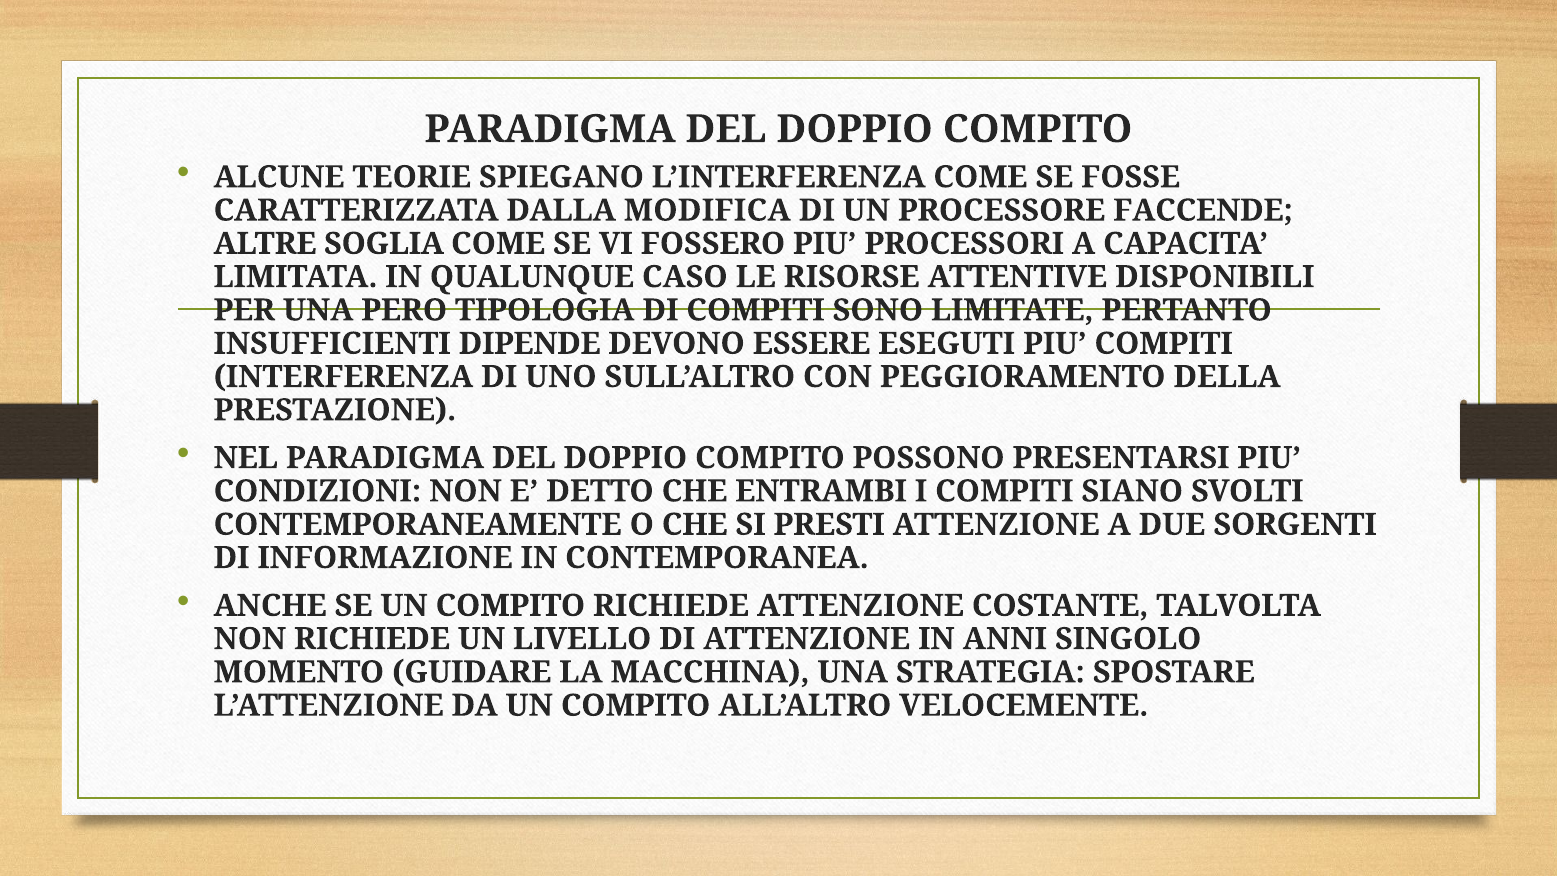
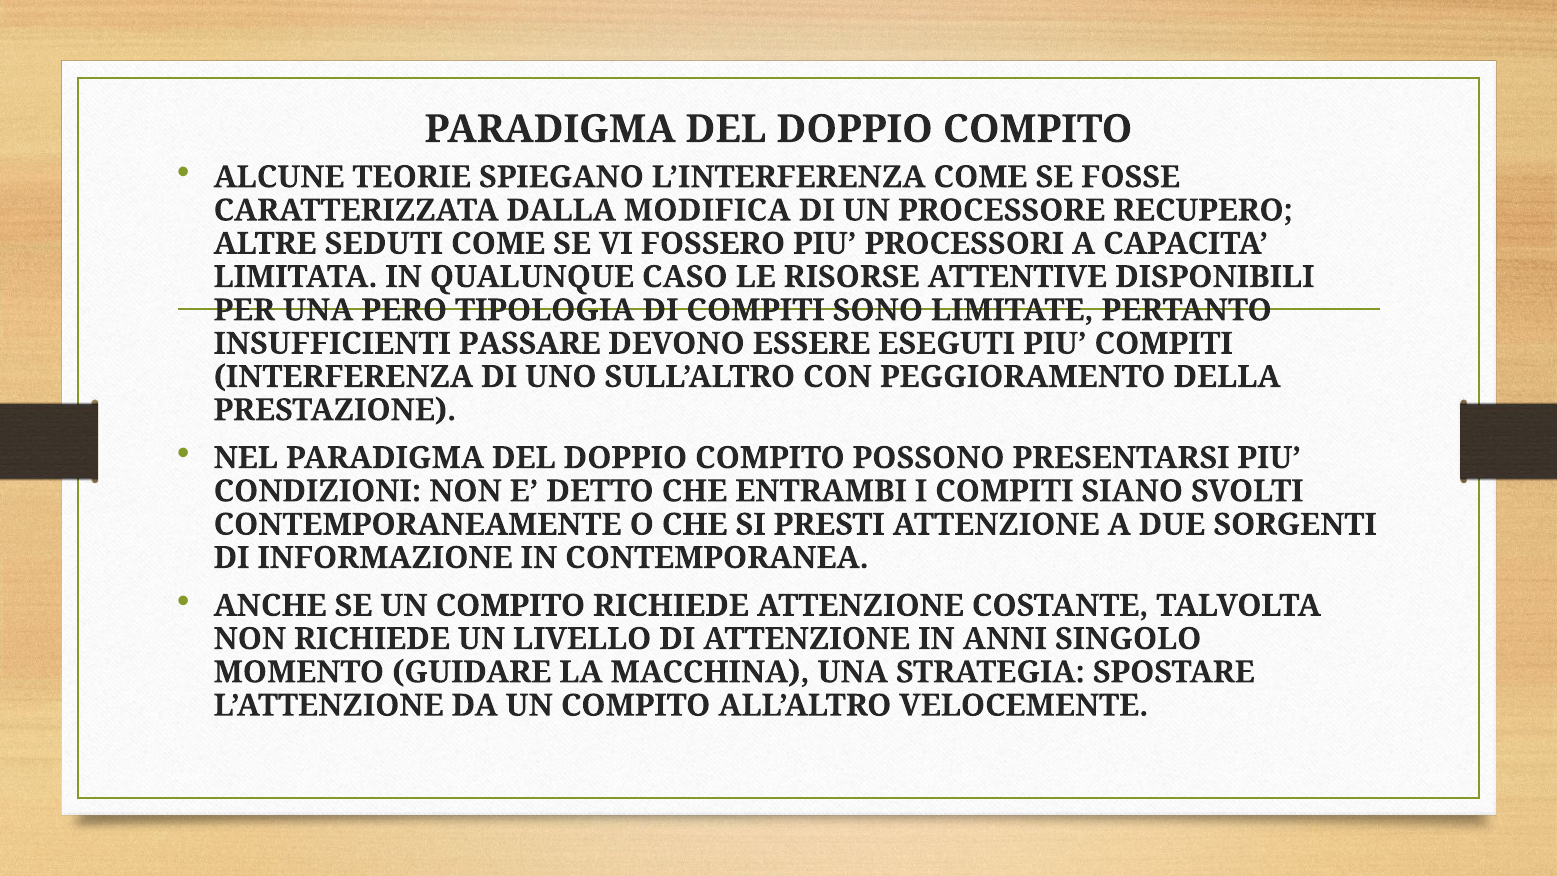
FACCENDE: FACCENDE -> RECUPERO
SOGLIA: SOGLIA -> SEDUTI
DIPENDE: DIPENDE -> PASSARE
